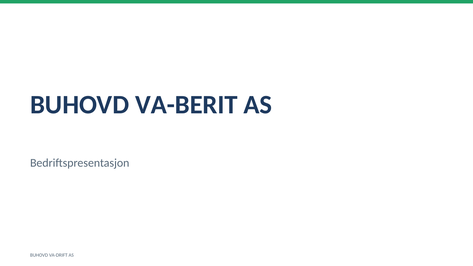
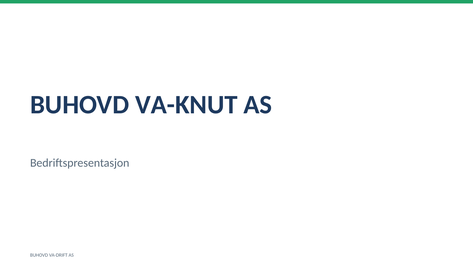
VA-BERIT: VA-BERIT -> VA-KNUT
